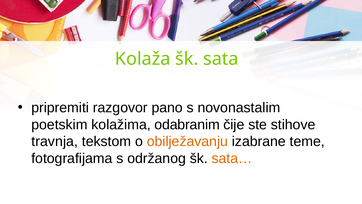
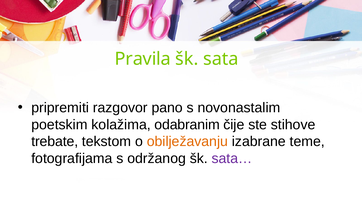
Kolaža: Kolaža -> Pravila
travnja: travnja -> trebate
sata… colour: orange -> purple
